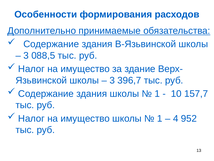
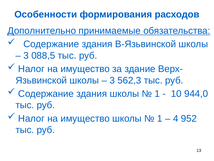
396,7: 396,7 -> 562,3
157,7: 157,7 -> 944,0
